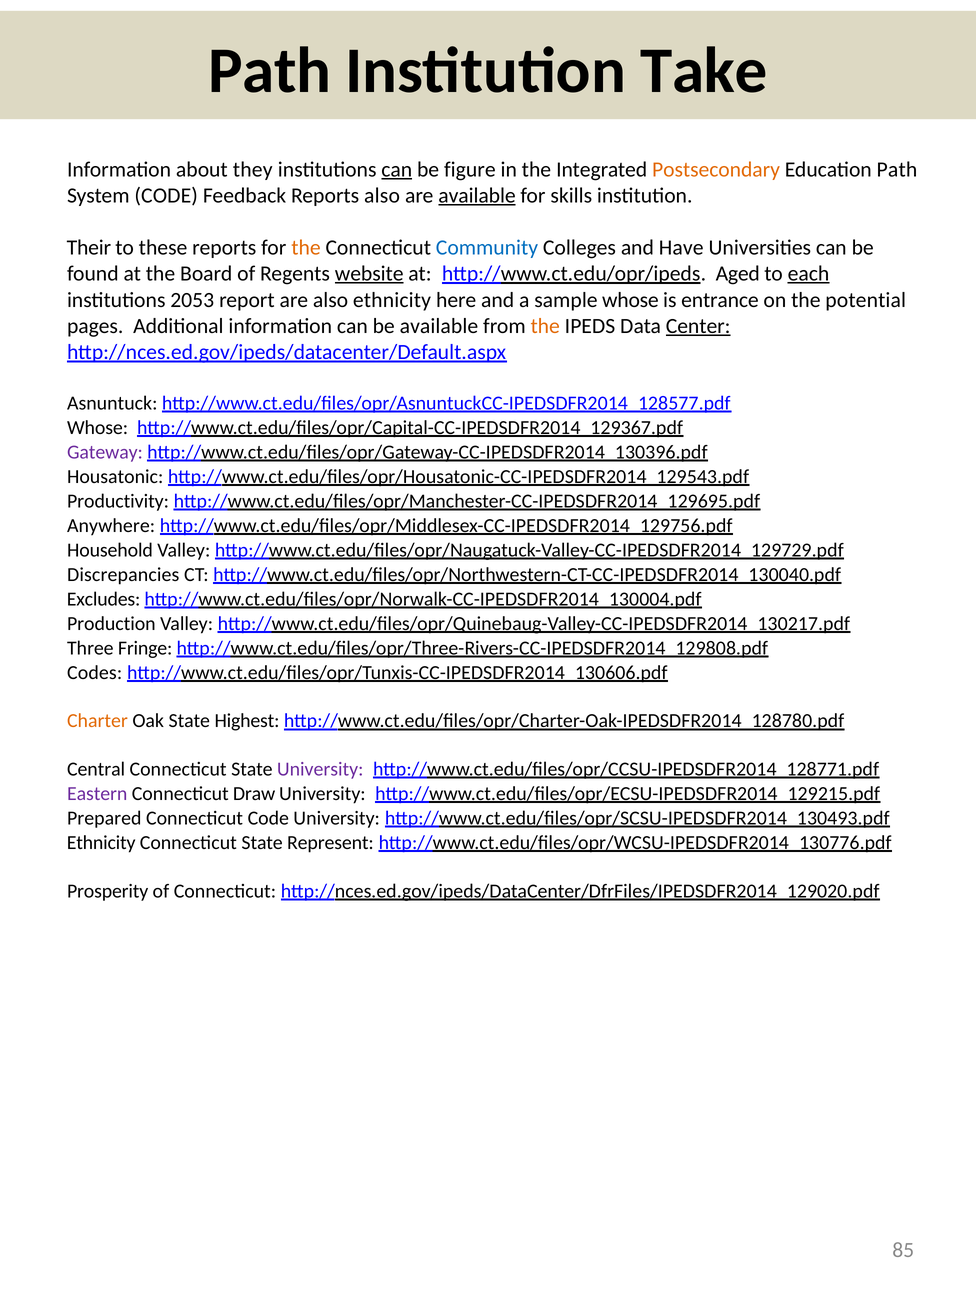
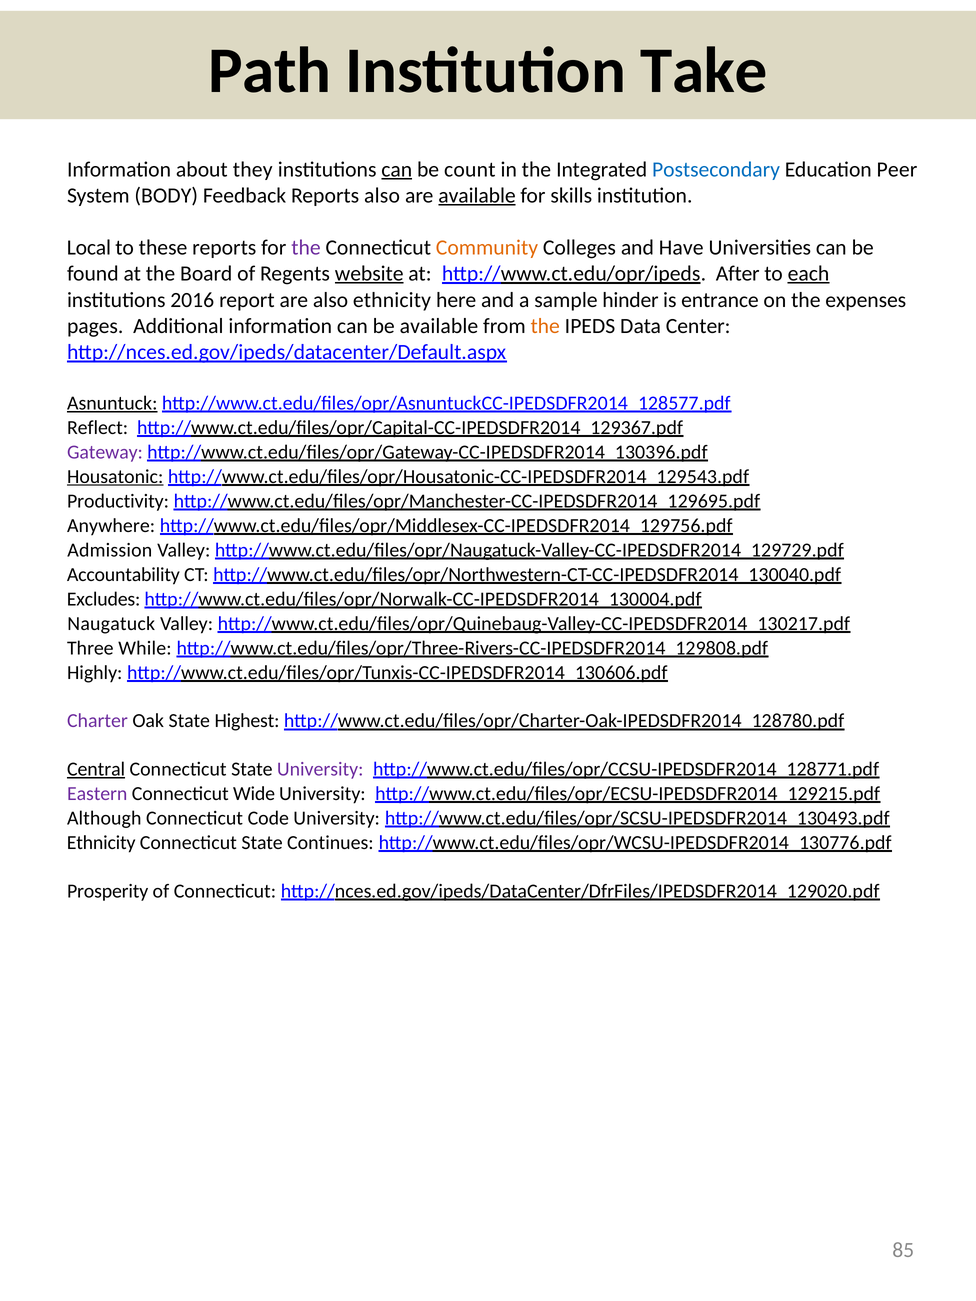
figure: figure -> count
Postsecondary colour: orange -> blue
Education Path: Path -> Peer
System CODE: CODE -> BODY
Their: Their -> Local
the at (306, 247) colour: orange -> purple
Community colour: blue -> orange
Aged: Aged -> After
2053: 2053 -> 2016
sample whose: whose -> hinder
potential: potential -> expenses
Center underline: present -> none
Asnuntuck underline: none -> present
Whose at (98, 428): Whose -> Reflect
Housatonic underline: none -> present
Household: Household -> Admission
Discrepancies: Discrepancies -> Accountability
Production: Production -> Naugatuck
Fringe: Fringe -> While
Codes: Codes -> Highly
Charter colour: orange -> purple
Central underline: none -> present
Draw: Draw -> Wide
Prepared: Prepared -> Although
Represent: Represent -> Continues
